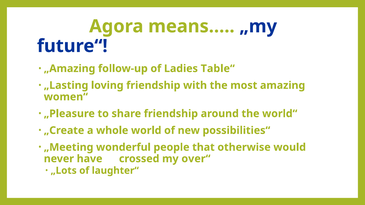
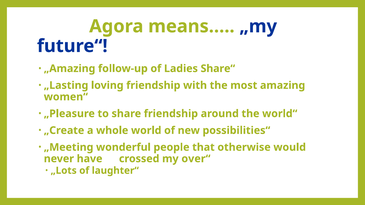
Table“: Table“ -> Share“
